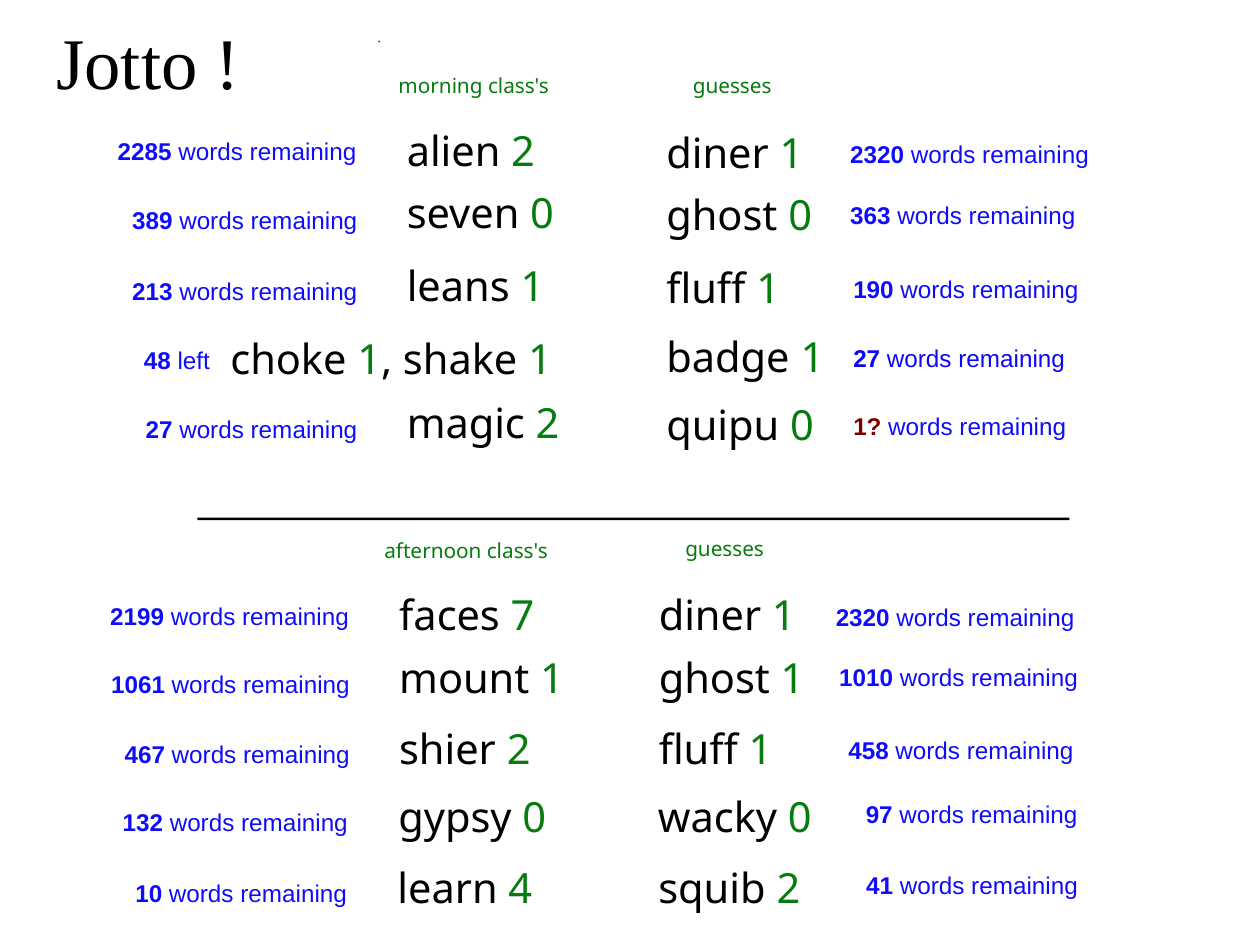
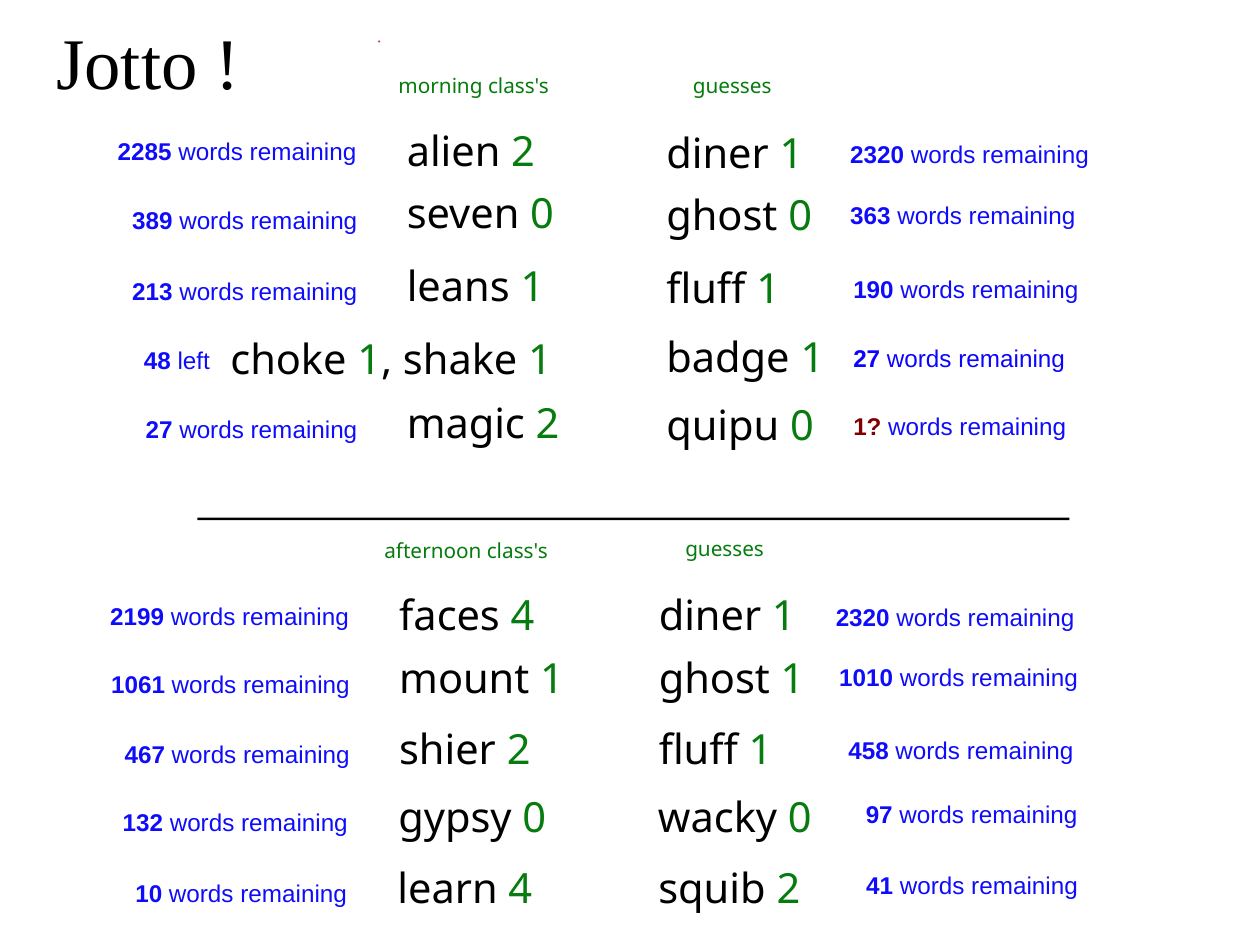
faces 7: 7 -> 4
